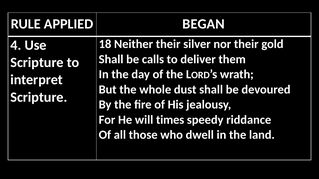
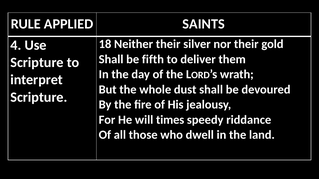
BEGAN: BEGAN -> SAINTS
calls: calls -> fifth
